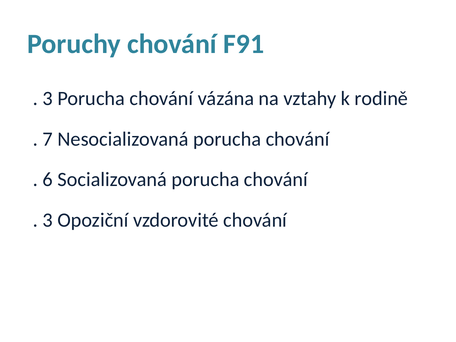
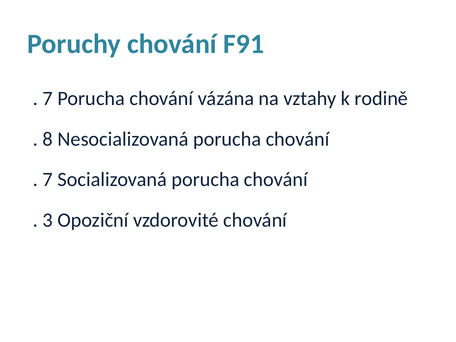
3 at (48, 98): 3 -> 7
7: 7 -> 8
6 at (48, 180): 6 -> 7
